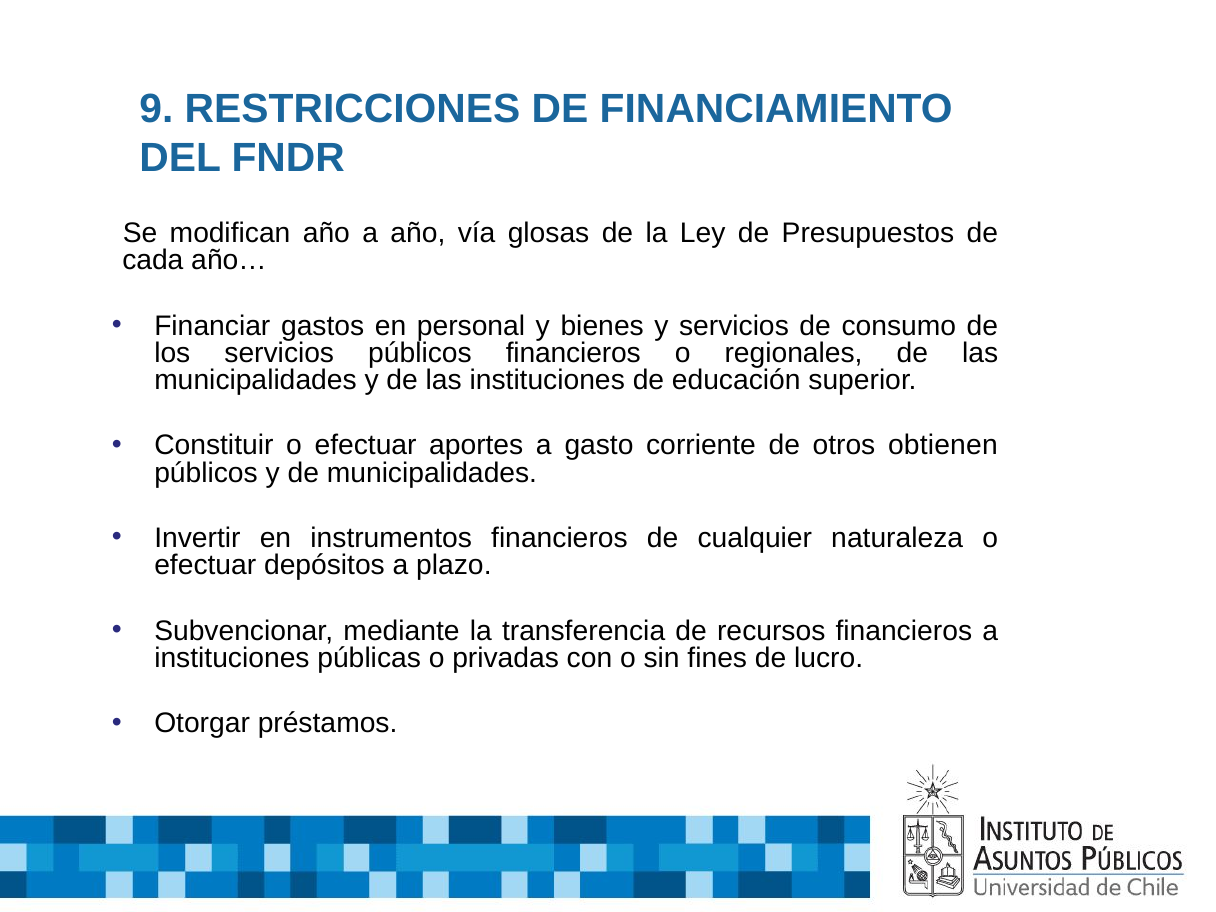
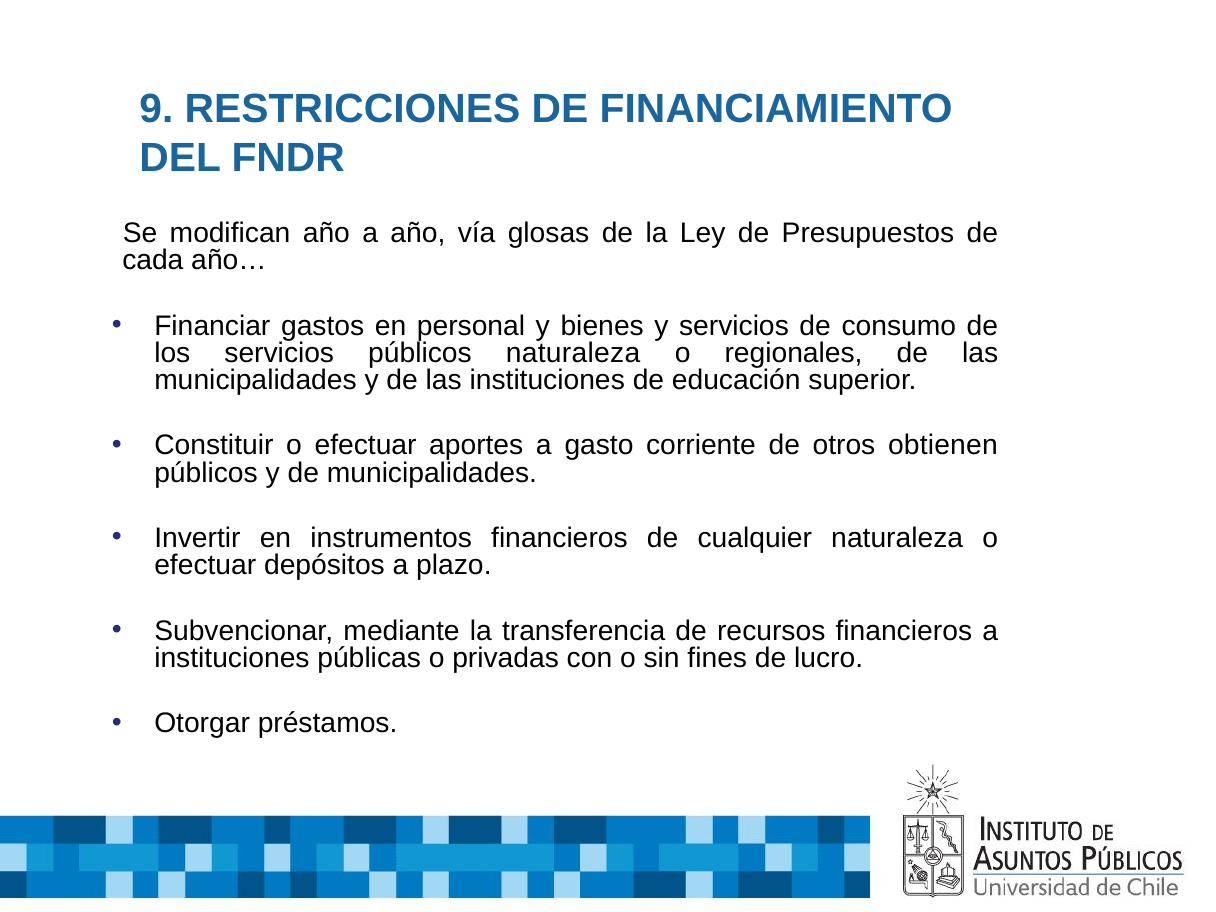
públicos financieros: financieros -> naturaleza
